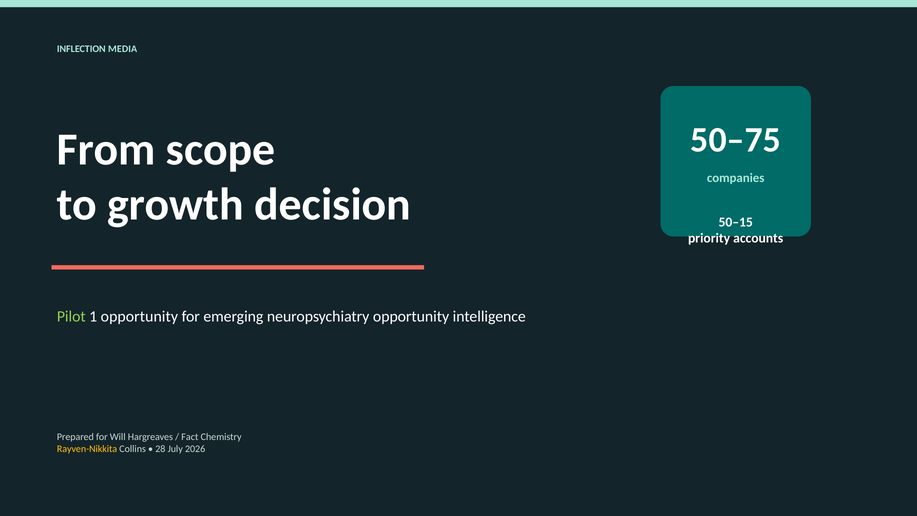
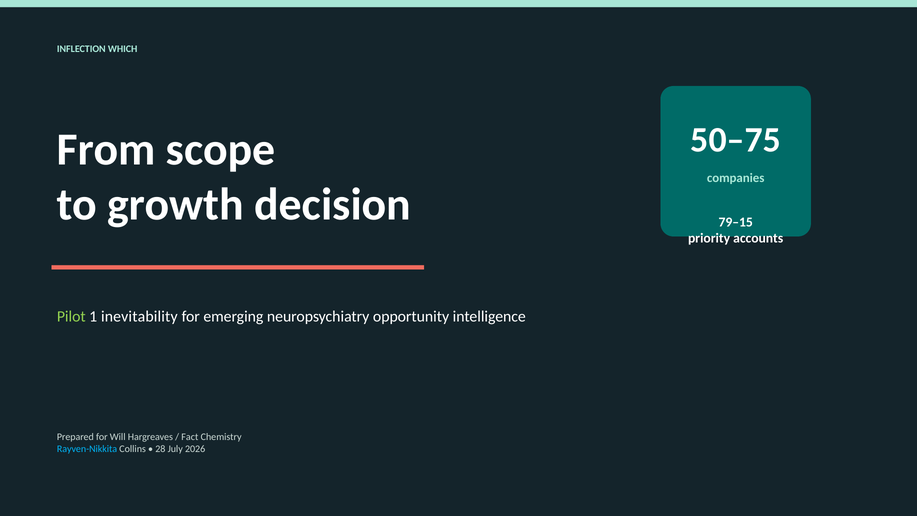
MEDIA: MEDIA -> WHICH
50–15: 50–15 -> 79–15
1 opportunity: opportunity -> inevitability
Rayven-Nikkita colour: yellow -> light blue
